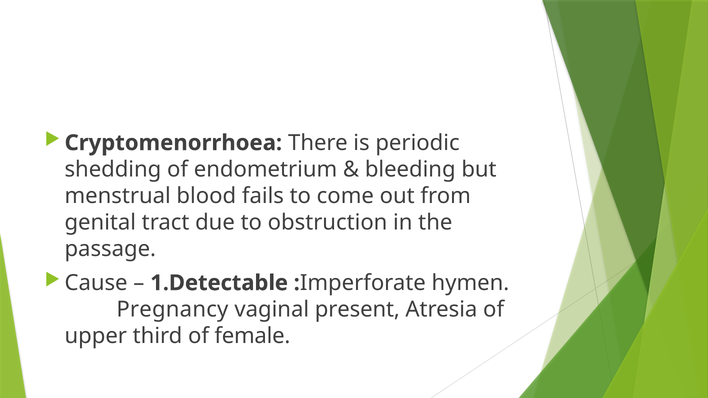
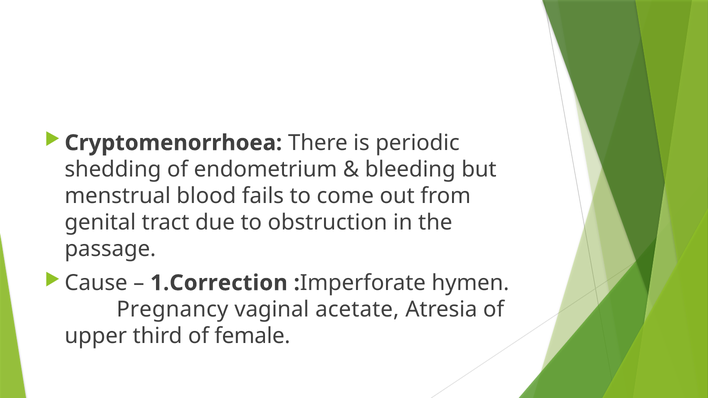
1.Detectable: 1.Detectable -> 1.Correction
present: present -> acetate
